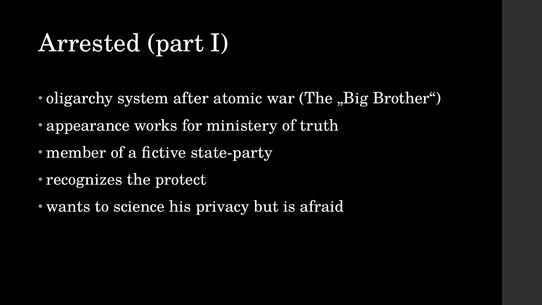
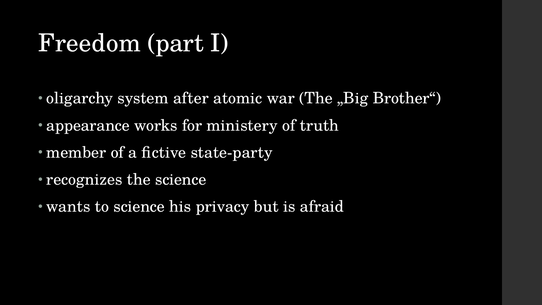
Arrested: Arrested -> Freedom
the protect: protect -> science
